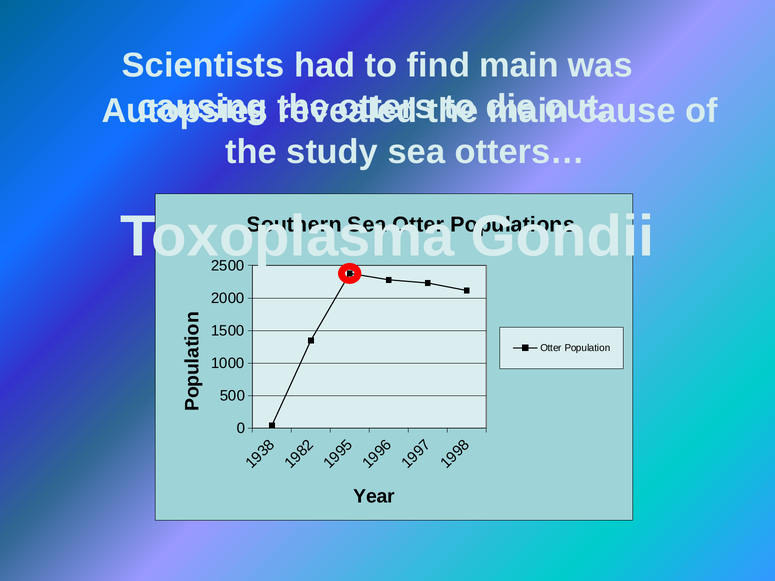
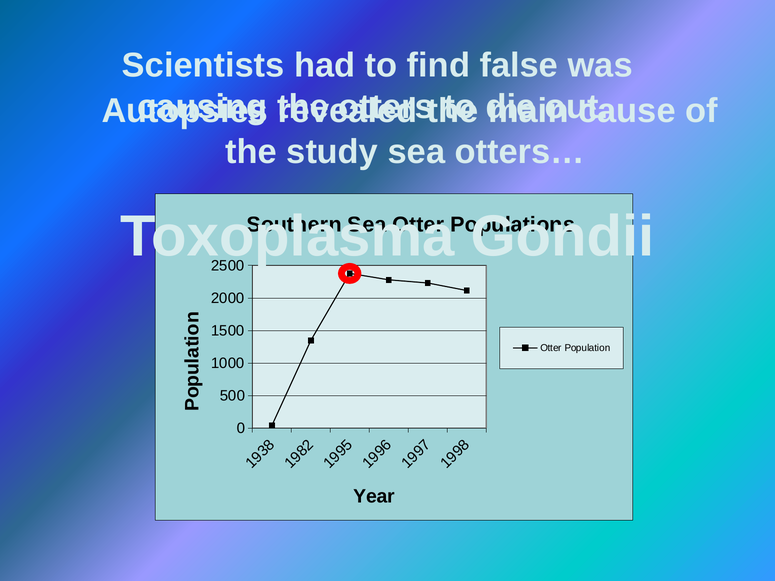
find main: main -> false
